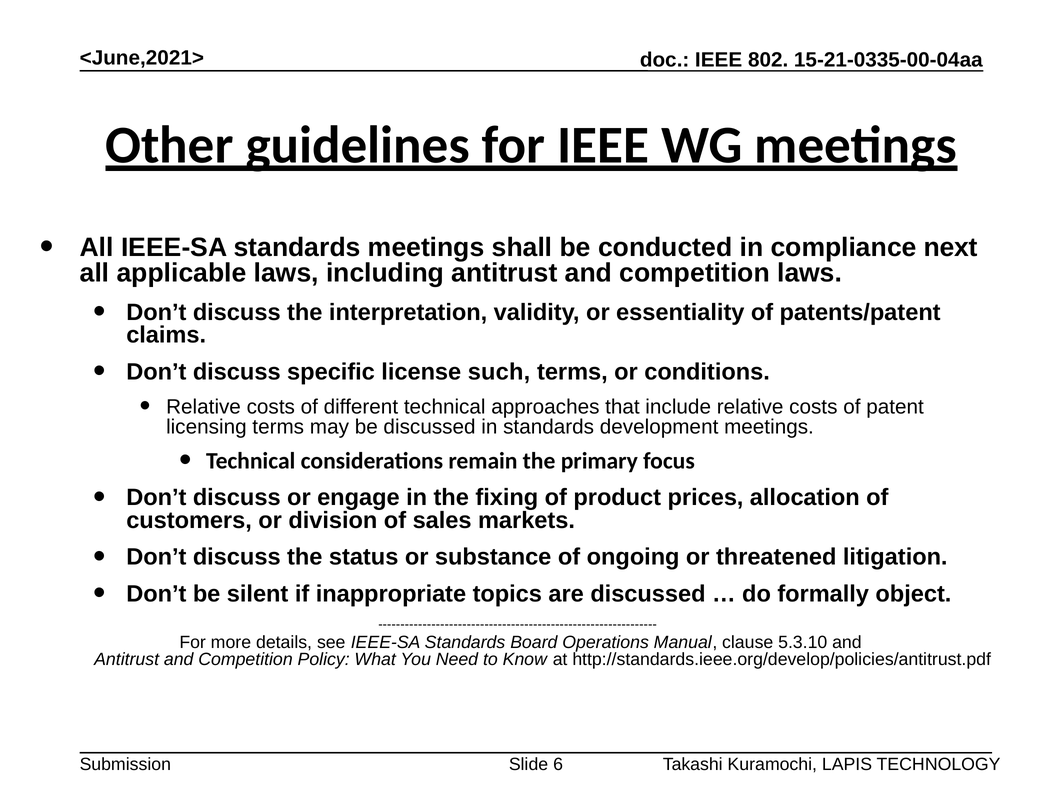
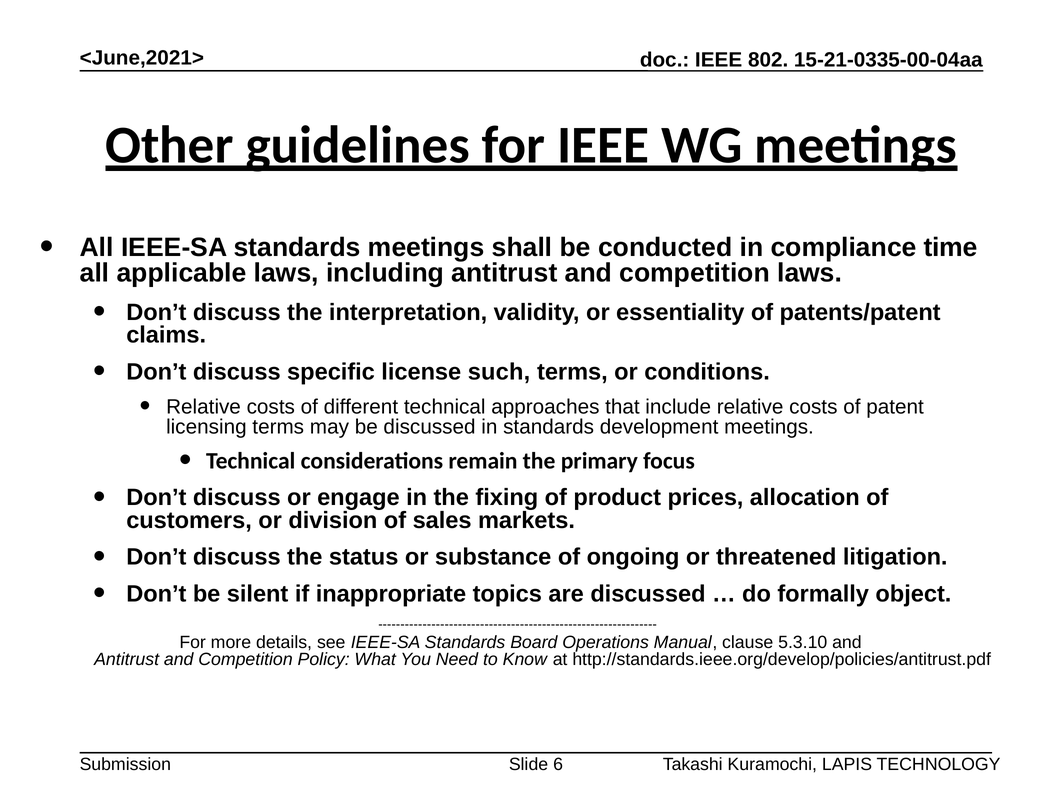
next: next -> time
